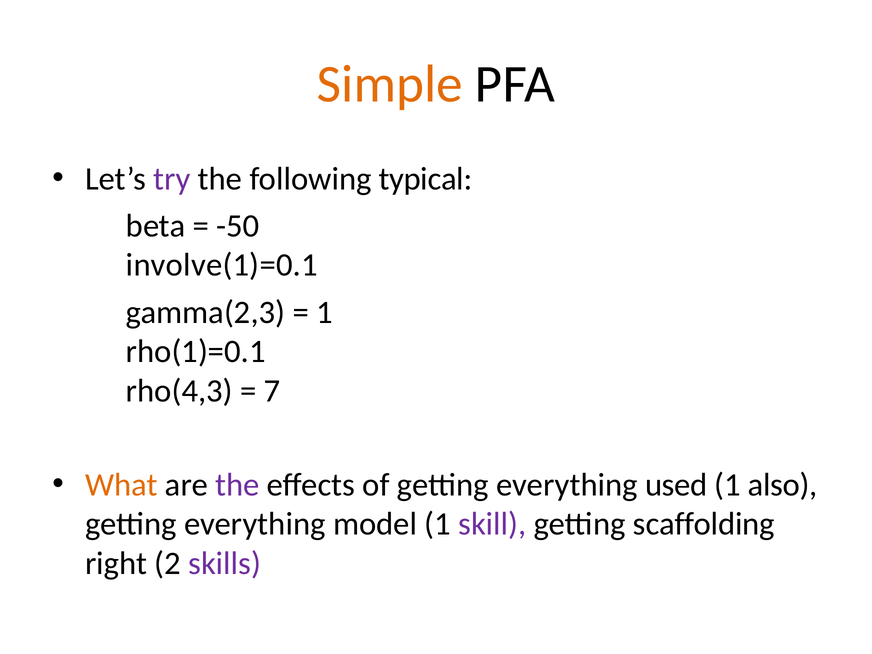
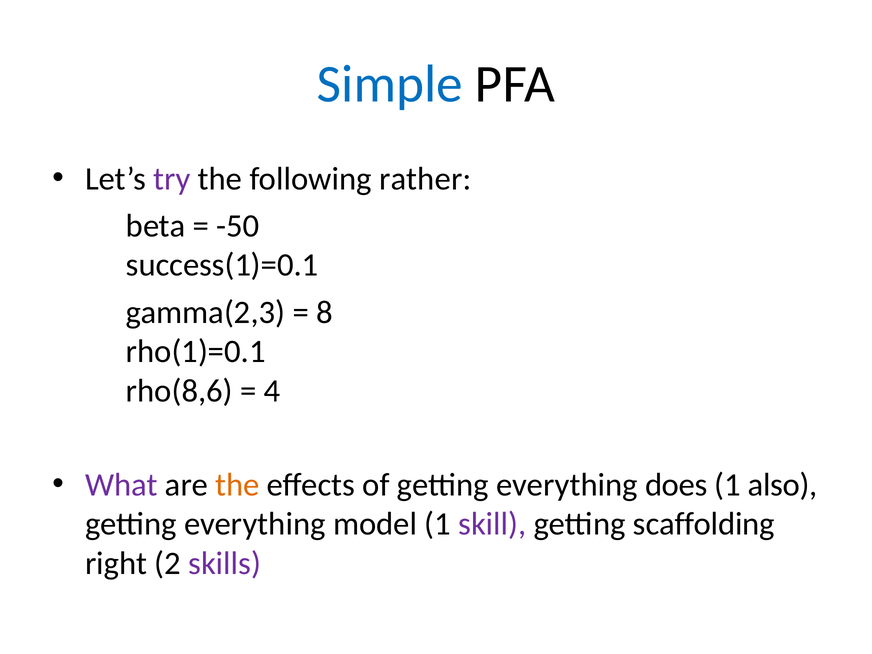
Simple colour: orange -> blue
typical: typical -> rather
involve(1)=0.1: involve(1)=0.1 -> success(1)=0.1
1 at (325, 312): 1 -> 8
rho(4,3: rho(4,3 -> rho(8,6
7: 7 -> 4
What colour: orange -> purple
the at (237, 485) colour: purple -> orange
used: used -> does
